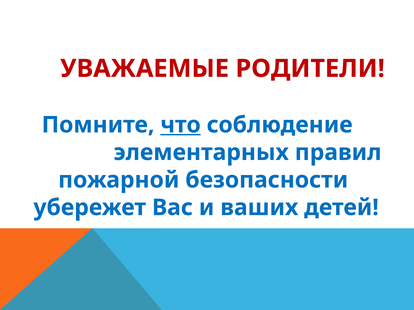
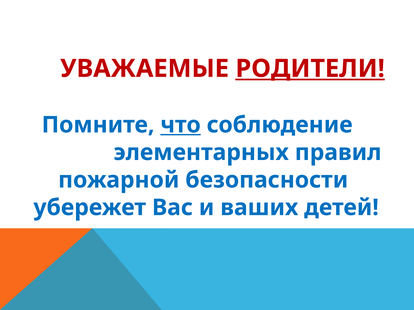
РОДИТЕЛИ underline: none -> present
